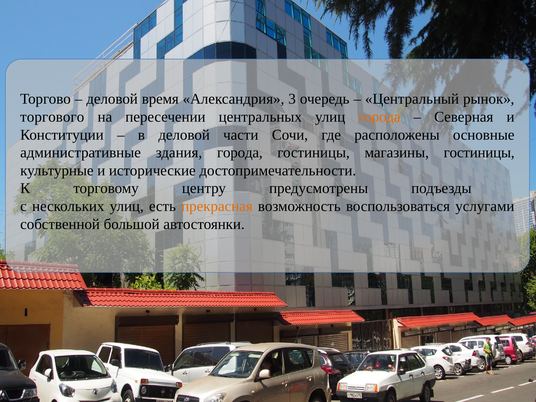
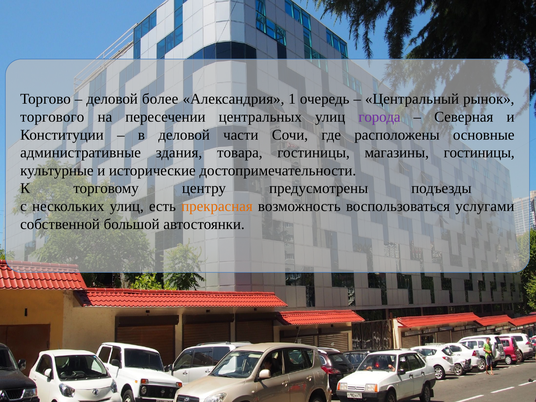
время: время -> более
3: 3 -> 1
города at (379, 117) colour: orange -> purple
здания города: города -> товара
